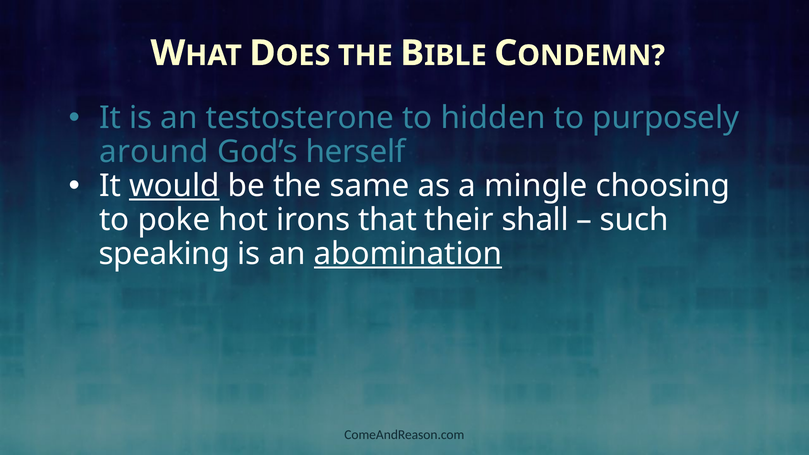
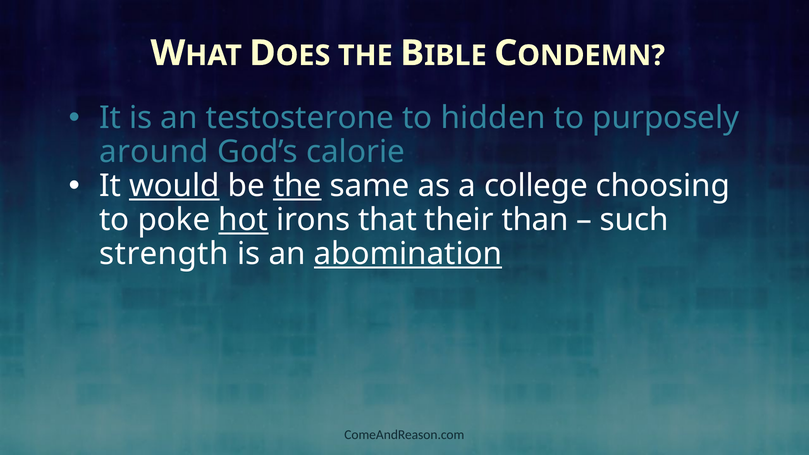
herself: herself -> calorie
the at (297, 186) underline: none -> present
mingle: mingle -> college
hot underline: none -> present
shall: shall -> than
speaking: speaking -> strength
